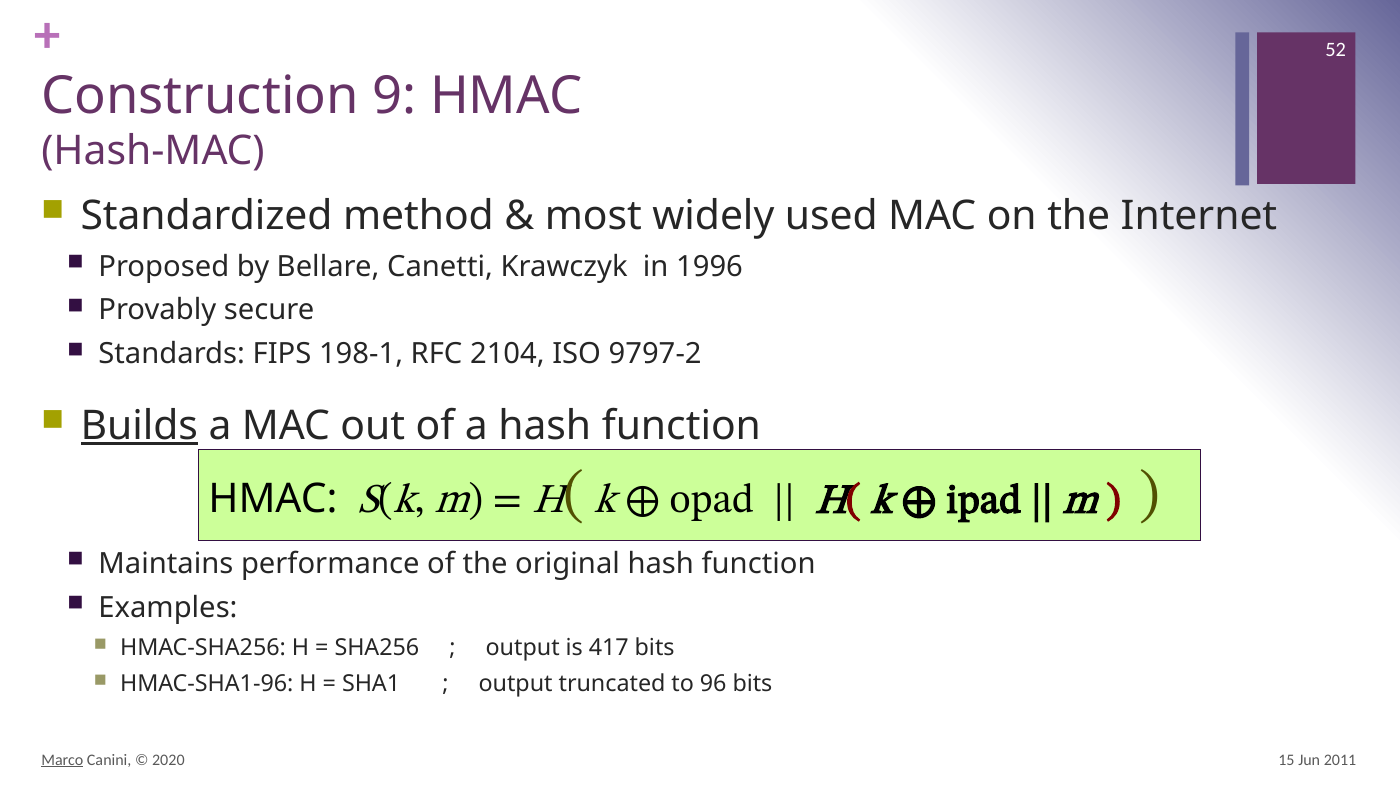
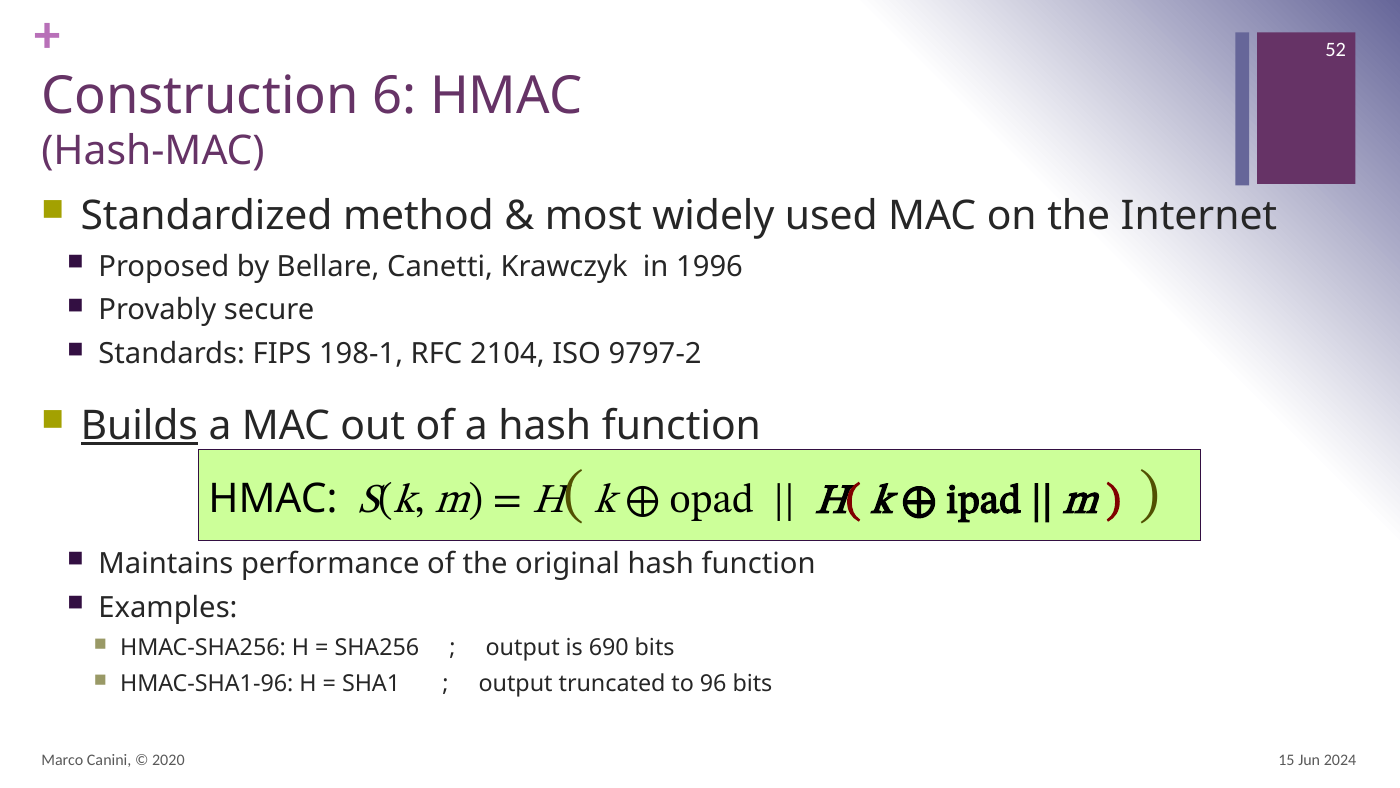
9: 9 -> 6
417: 417 -> 690
Marco underline: present -> none
2011: 2011 -> 2024
